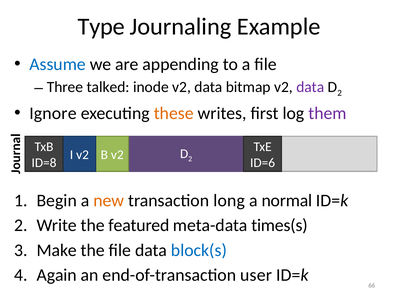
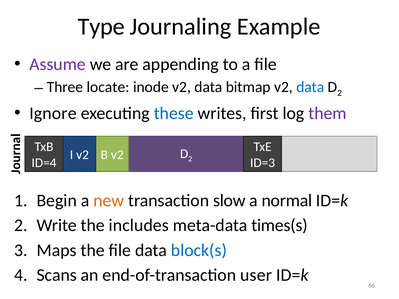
Assume colour: blue -> purple
talked: talked -> locate
data at (310, 87) colour: purple -> blue
these colour: orange -> blue
ID=8: ID=8 -> ID=4
ID=6: ID=6 -> ID=3
long: long -> slow
featured: featured -> includes
Make: Make -> Maps
Again: Again -> Scans
